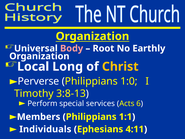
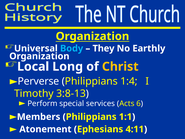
Body colour: pink -> light blue
Root: Root -> They
1:0: 1:0 -> 1:4
Individuals: Individuals -> Atonement
